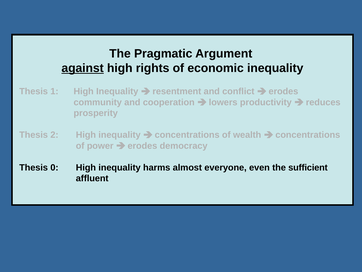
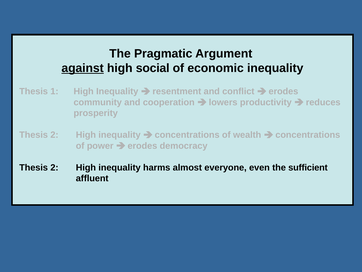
rights: rights -> social
0 at (54, 167): 0 -> 2
